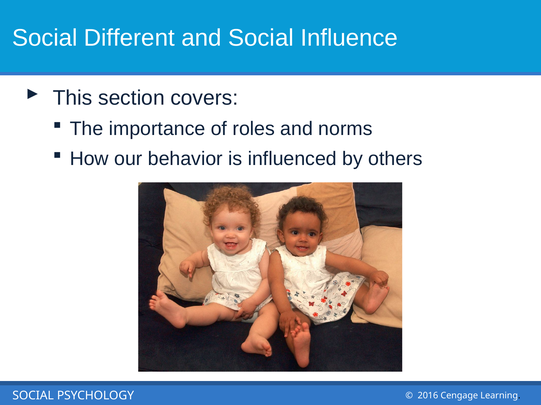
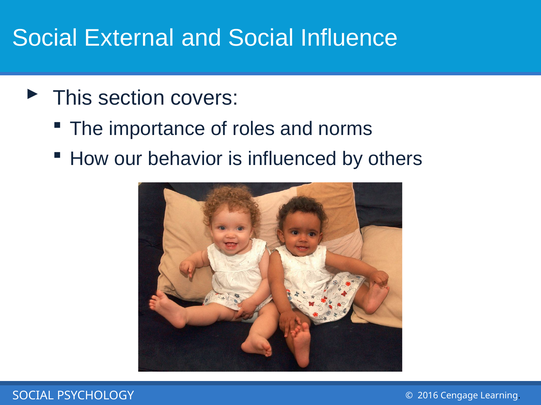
Different: Different -> External
